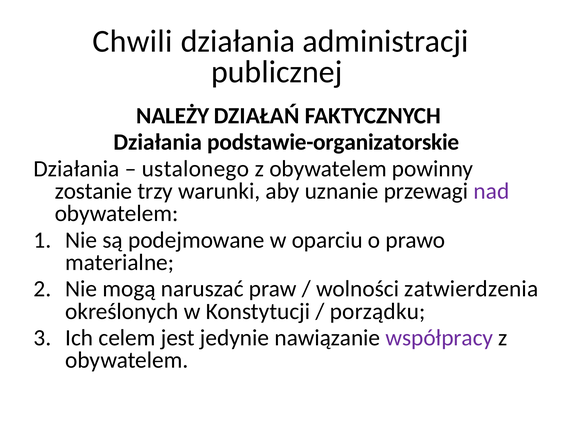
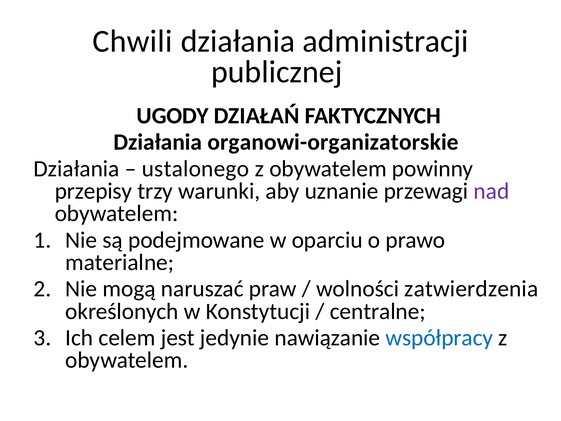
NALEŻY: NALEŻY -> UGODY
podstawie-organizatorskie: podstawie-organizatorskie -> organowi-organizatorskie
zostanie: zostanie -> przepisy
porządku: porządku -> centralne
współpracy colour: purple -> blue
